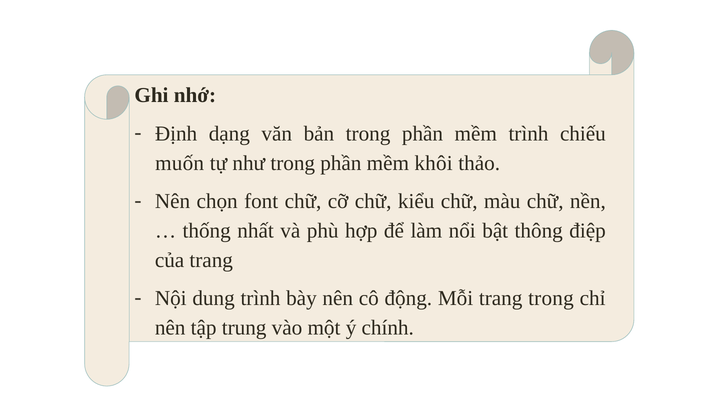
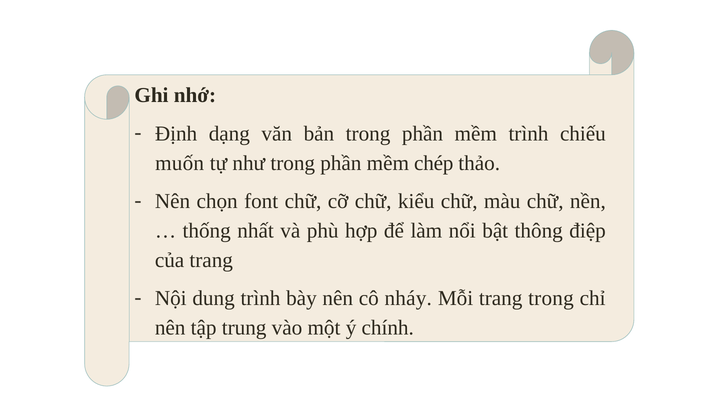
khôi: khôi -> chép
động: động -> nháy
